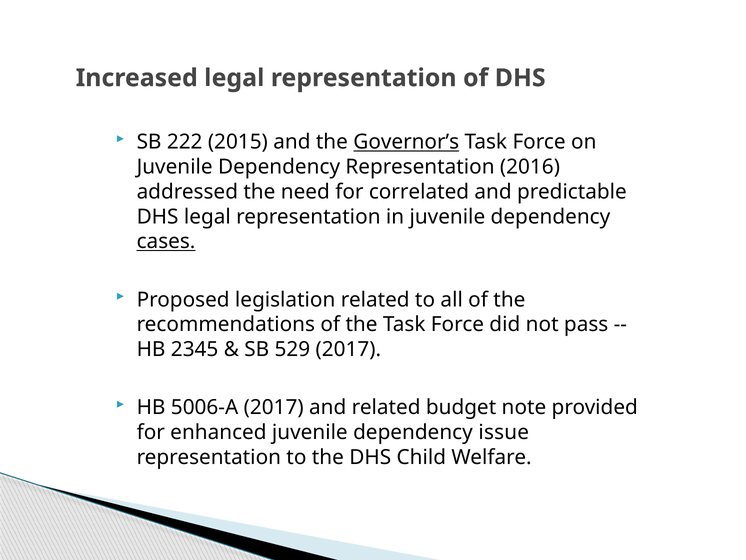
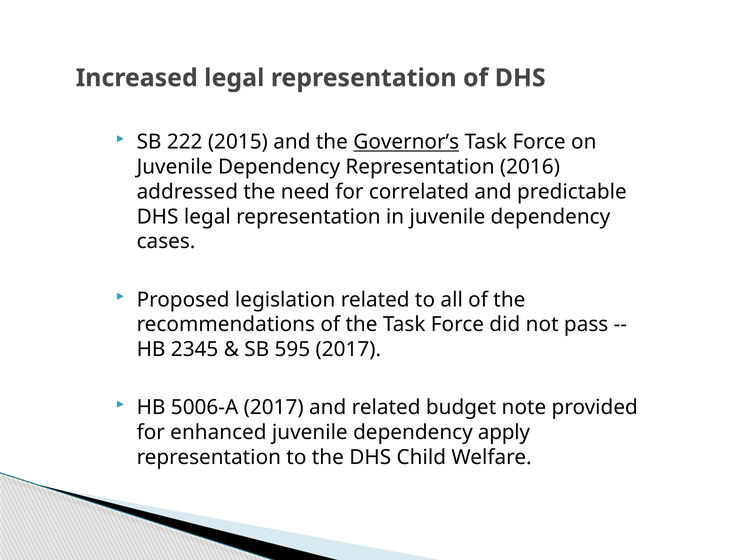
cases underline: present -> none
529: 529 -> 595
issue: issue -> apply
